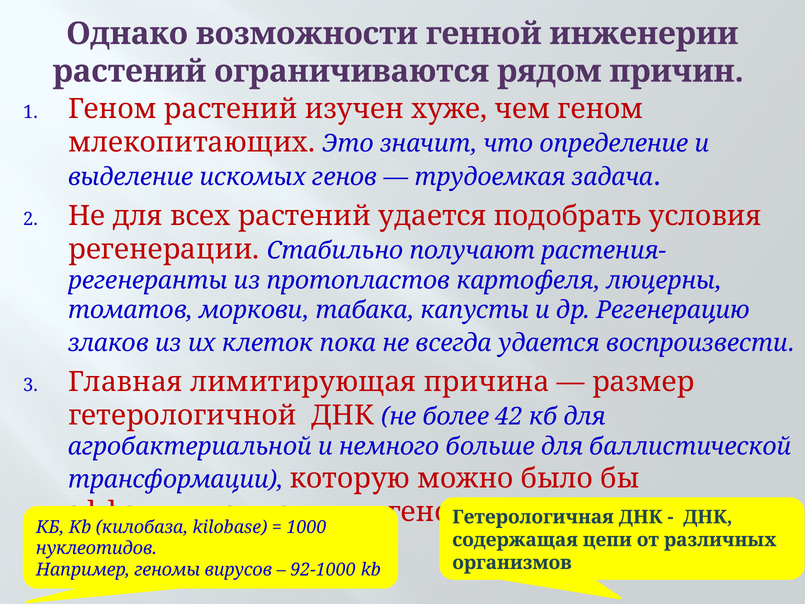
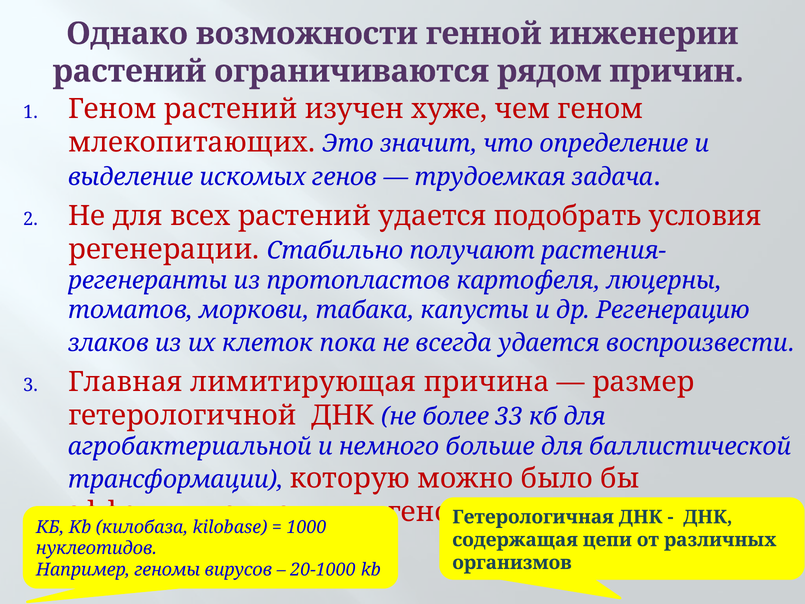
42: 42 -> 33
92-1000: 92-1000 -> 20-1000
